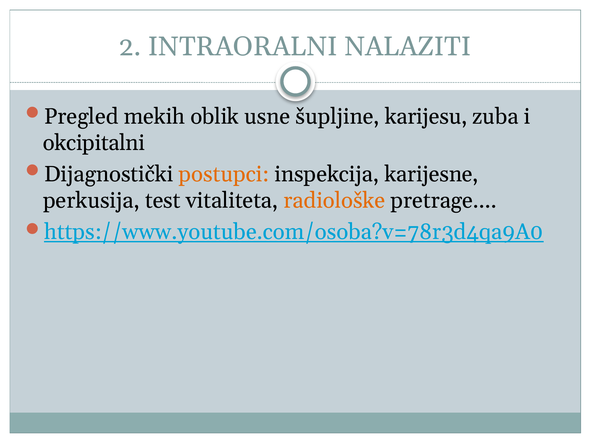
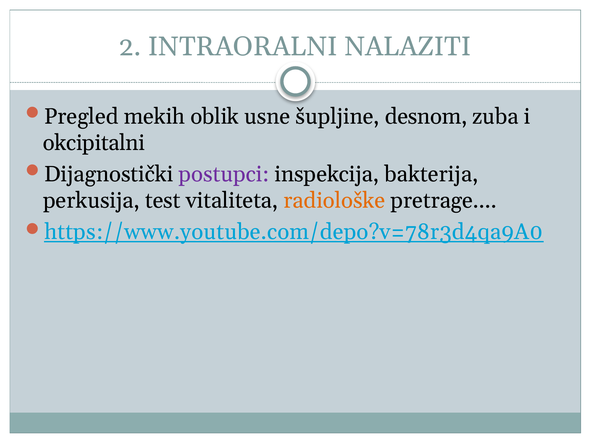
karijesu: karijesu -> desnom
postupci colour: orange -> purple
karijesne: karijesne -> bakterija
https://www.youtube.com/osoba?v=78r3d4qa9A0: https://www.youtube.com/osoba?v=78r3d4qa9A0 -> https://www.youtube.com/depo?v=78r3d4qa9A0
